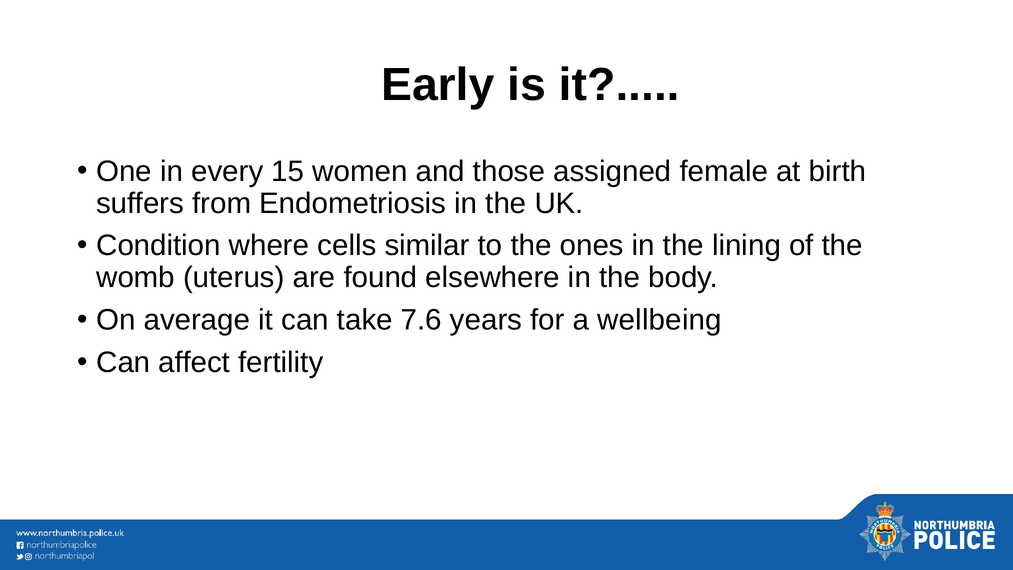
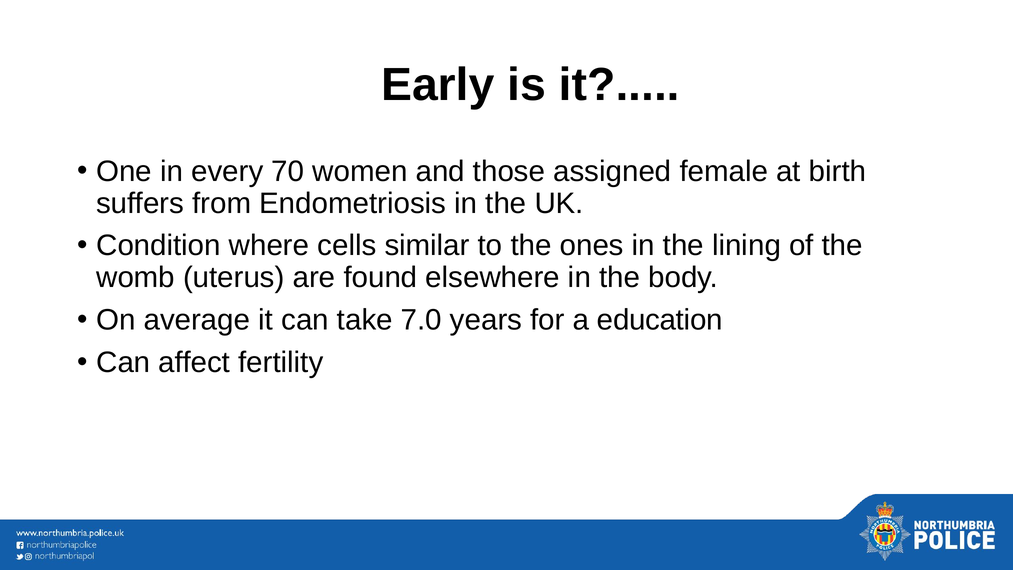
15: 15 -> 70
7.6: 7.6 -> 7.0
wellbeing: wellbeing -> education
